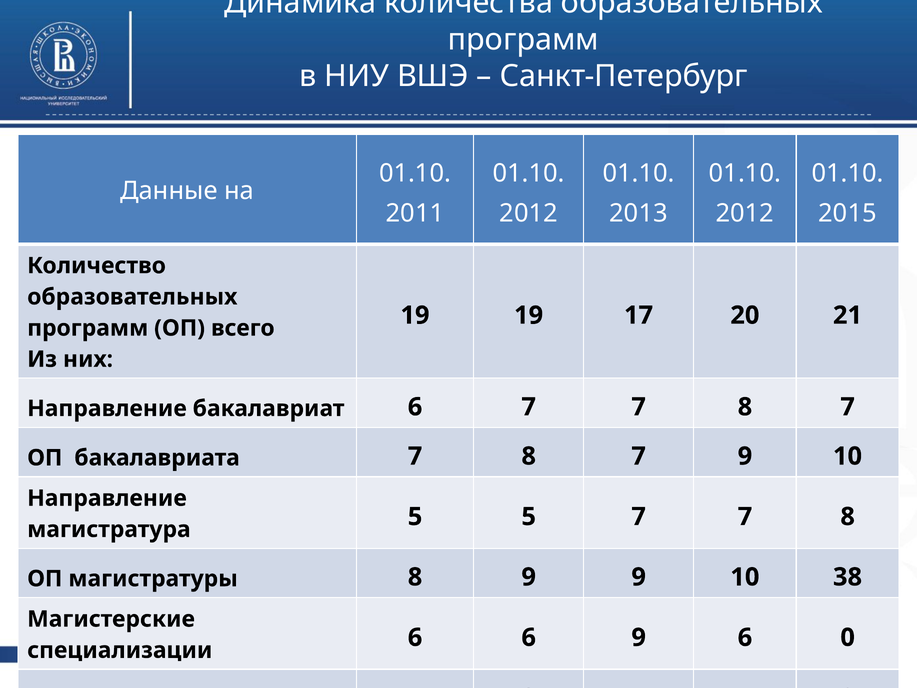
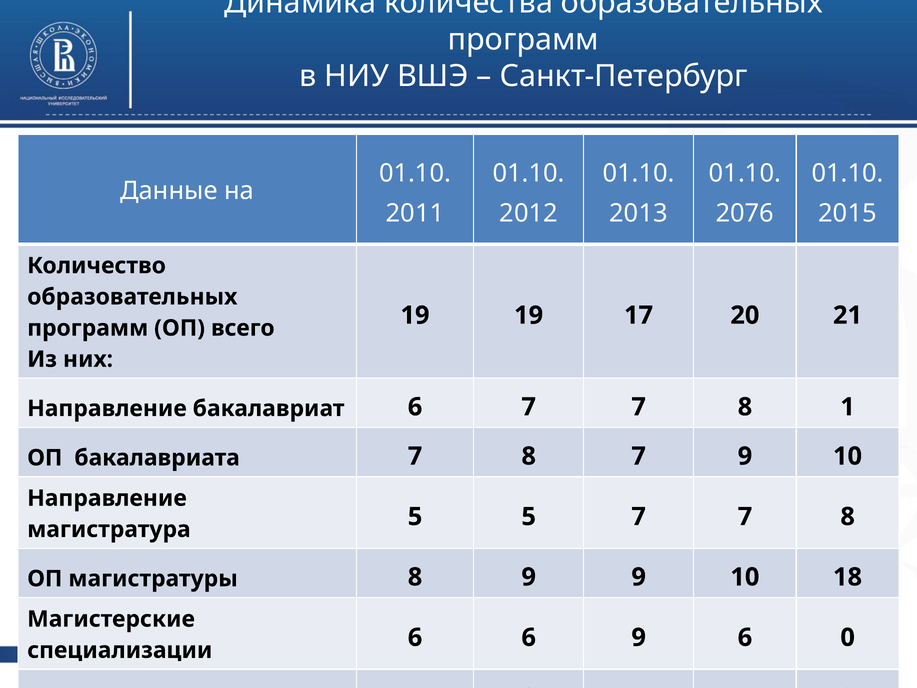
2012 at (745, 213): 2012 -> 2076
7 7 8 7: 7 -> 1
38: 38 -> 18
